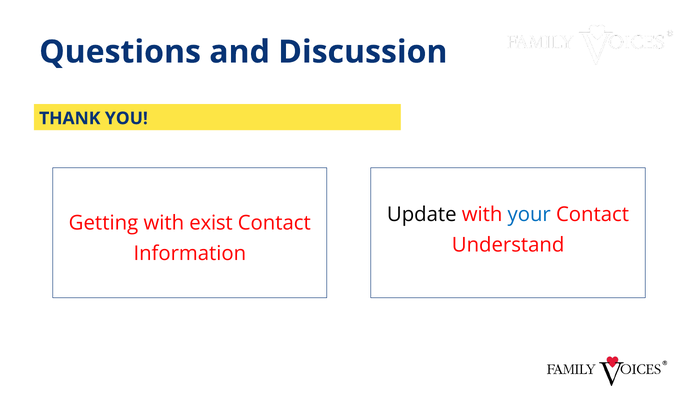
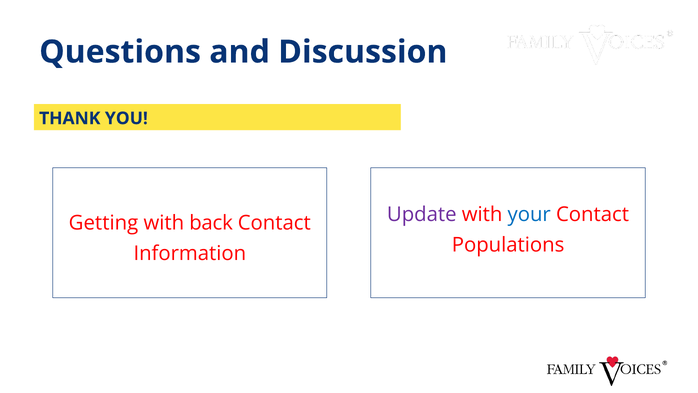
Update colour: black -> purple
exist: exist -> back
Understand: Understand -> Populations
